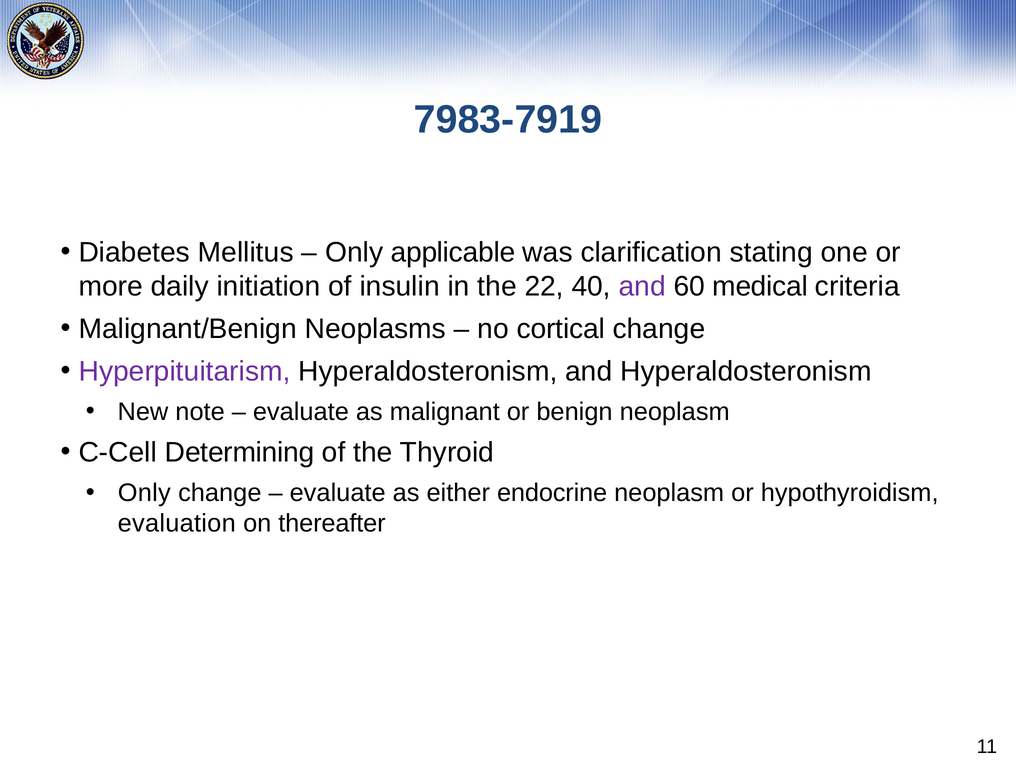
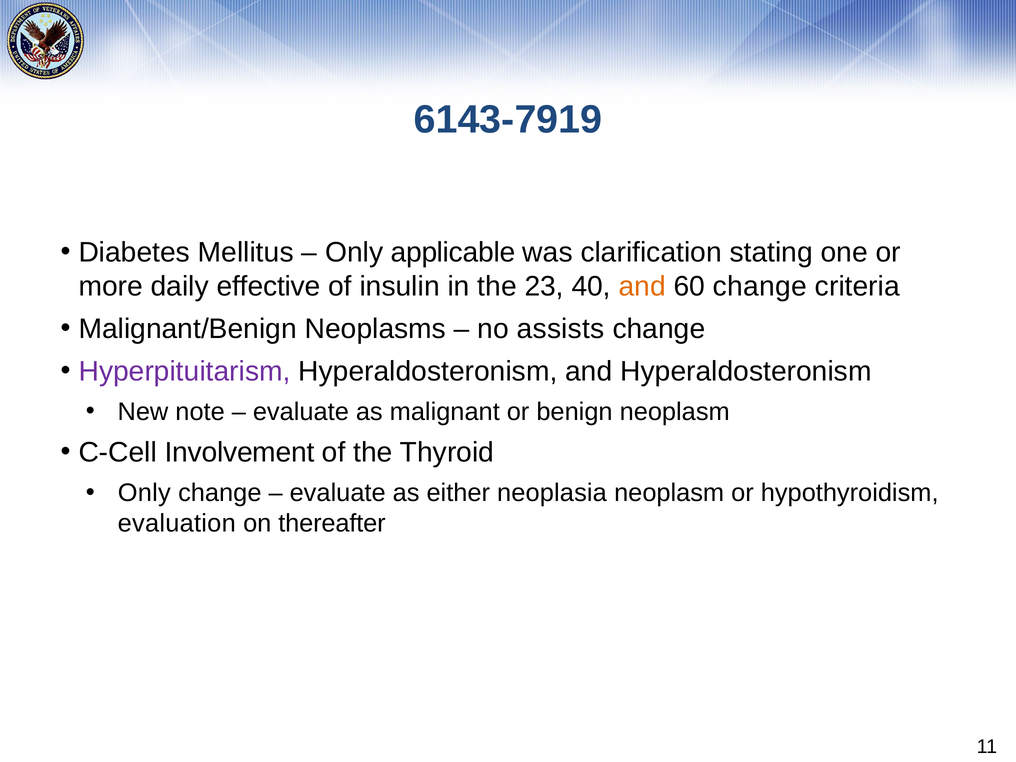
7983-7919: 7983-7919 -> 6143-7919
initiation: initiation -> effective
22: 22 -> 23
and at (642, 286) colour: purple -> orange
60 medical: medical -> change
cortical: cortical -> assists
Determining: Determining -> Involvement
endocrine: endocrine -> neoplasia
